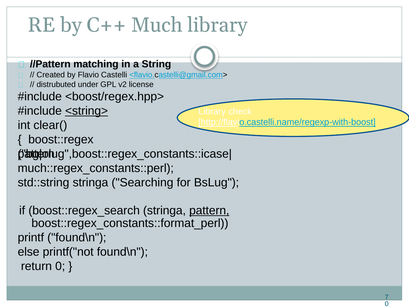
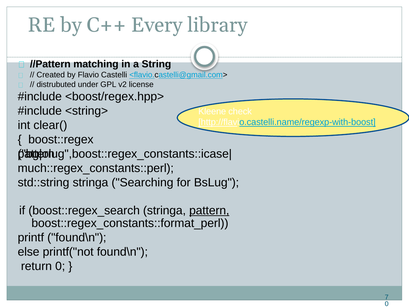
Much: Much -> Every
<string> underline: present -> none
Library at (212, 111): Library -> Kleene
